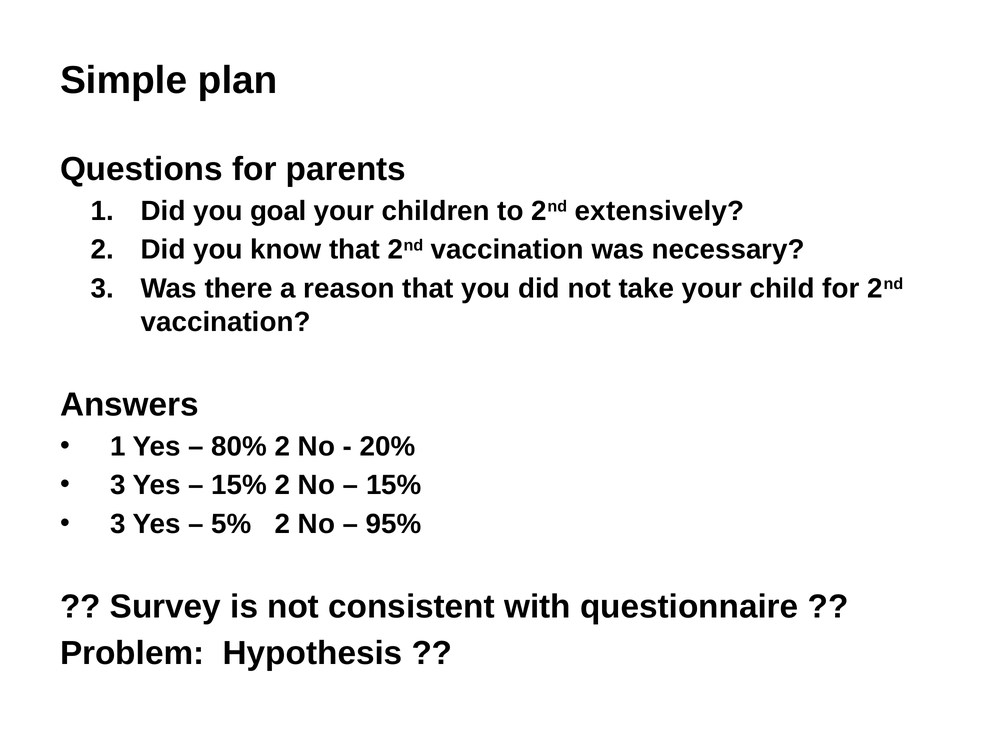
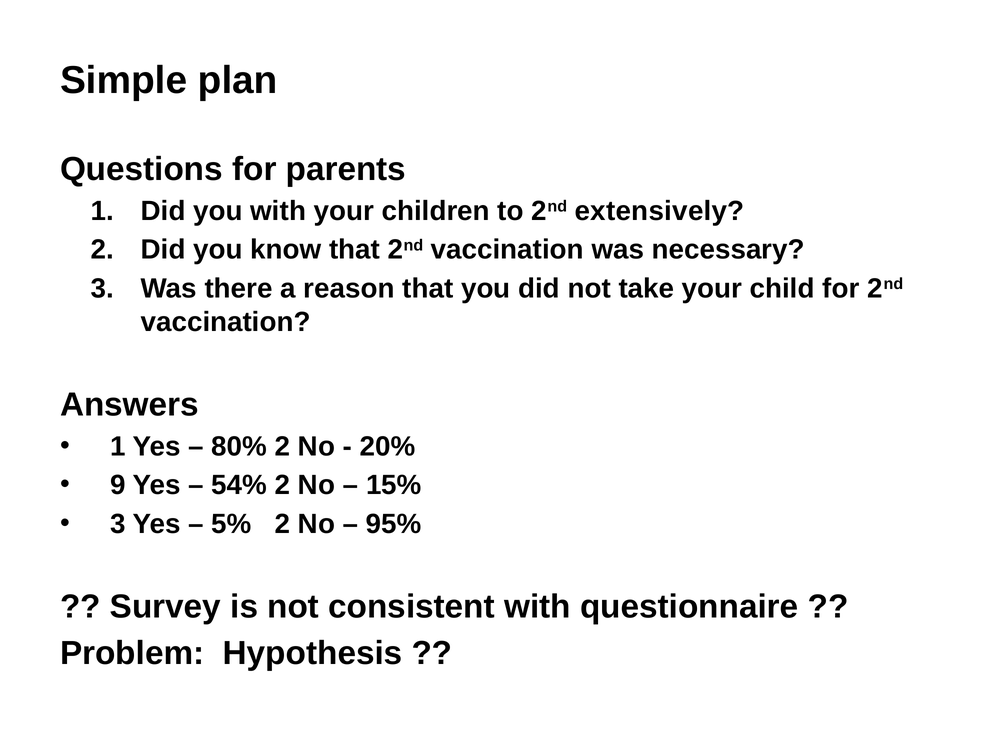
you goal: goal -> with
3 at (118, 485): 3 -> 9
15% at (239, 485): 15% -> 54%
